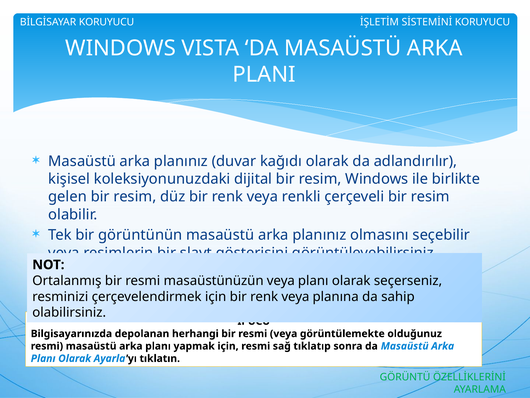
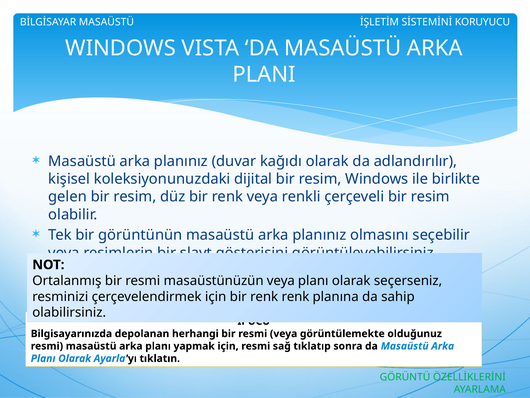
BİLGİSAYAR KORUYUCU: KORUYUCU -> MASAÜSTÜ
için bir renk veya: veya -> renk
